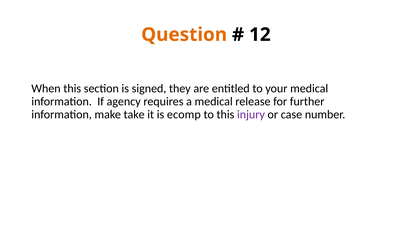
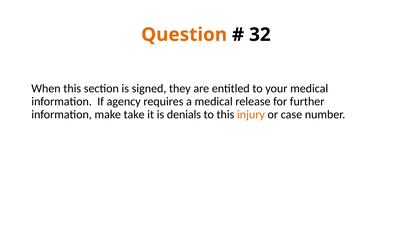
12: 12 -> 32
ecomp: ecomp -> denials
injury colour: purple -> orange
